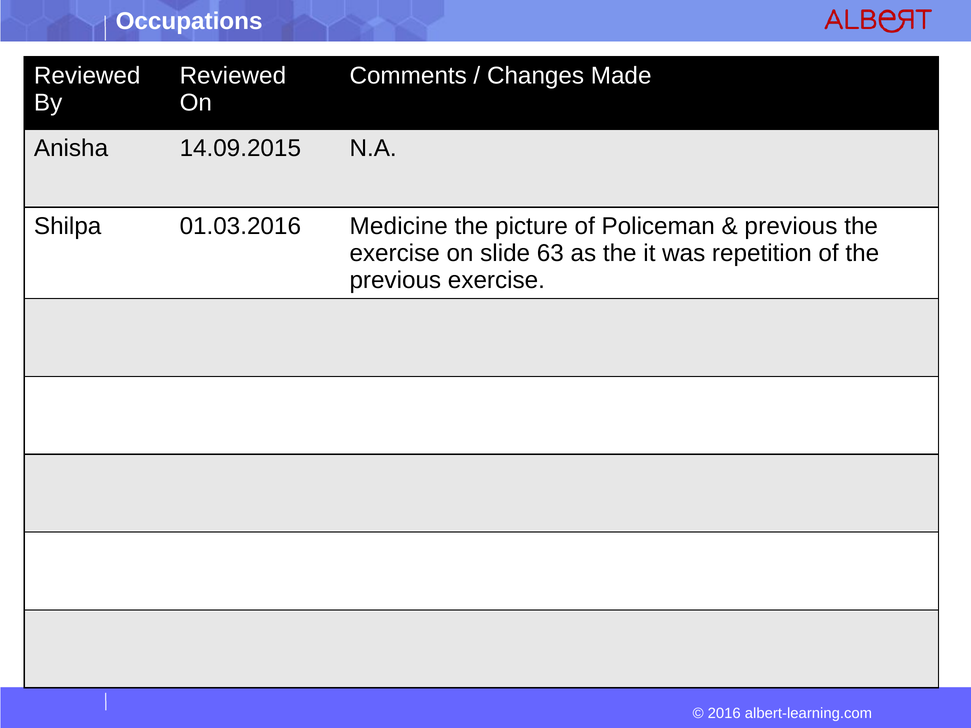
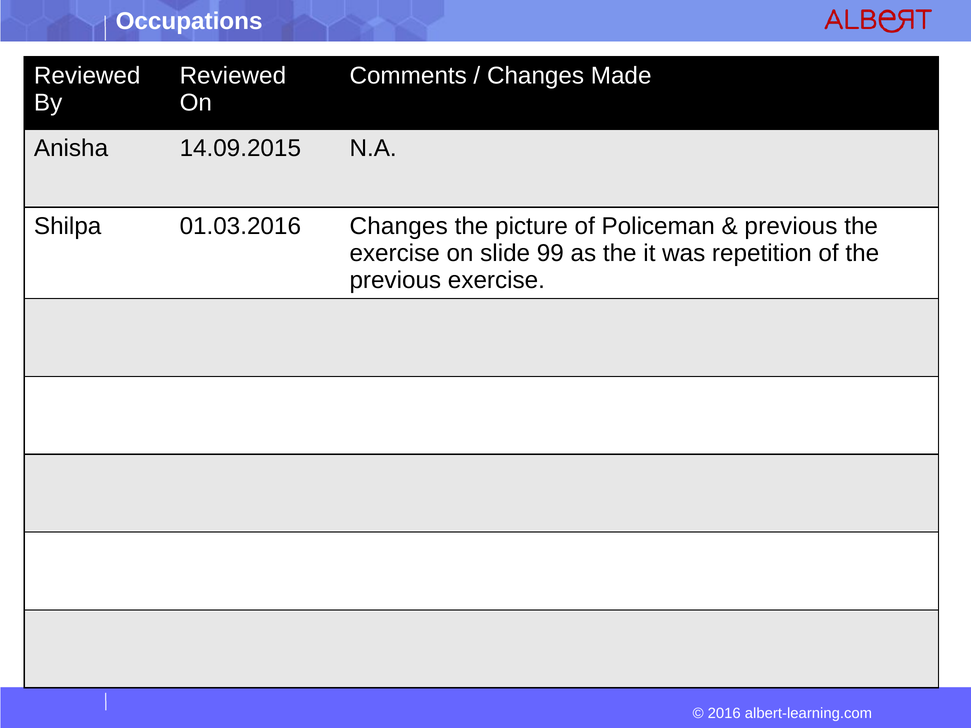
01.03.2016 Medicine: Medicine -> Changes
63: 63 -> 99
